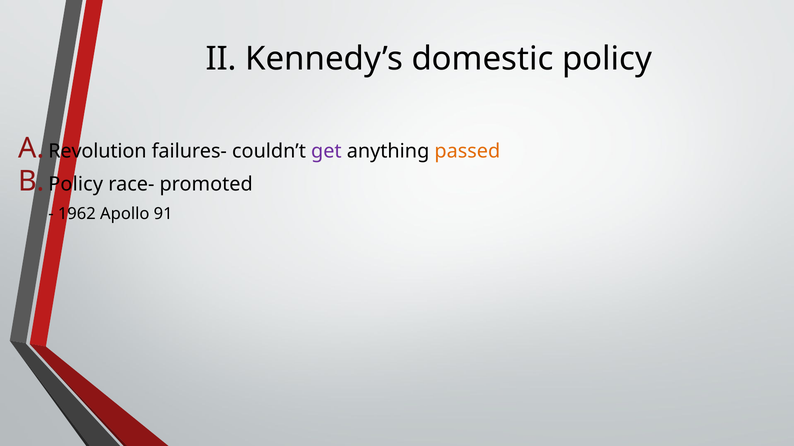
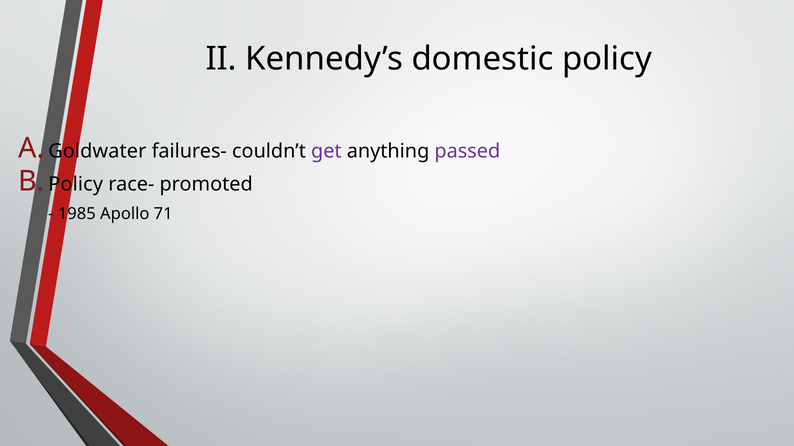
Revolution: Revolution -> Goldwater
passed colour: orange -> purple
1962: 1962 -> 1985
91: 91 -> 71
